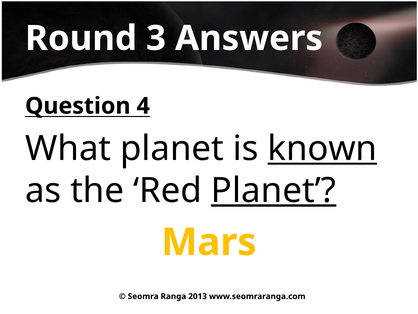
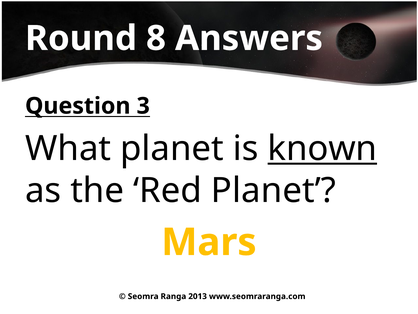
3: 3 -> 8
4: 4 -> 3
Planet at (274, 190) underline: present -> none
